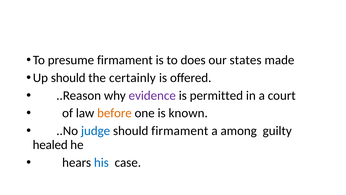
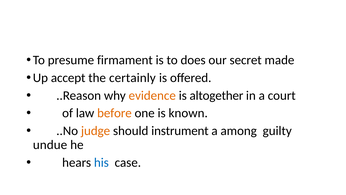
states: states -> secret
Up should: should -> accept
evidence colour: purple -> orange
permitted: permitted -> altogether
judge colour: blue -> orange
should firmament: firmament -> instrument
healed: healed -> undue
